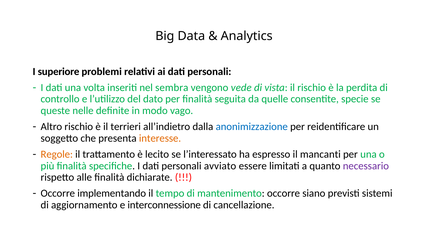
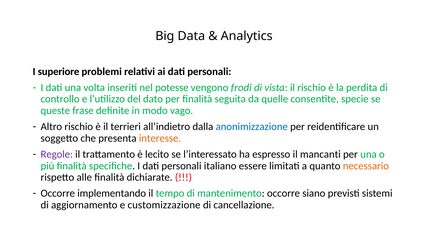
sembra: sembra -> potesse
vede: vede -> frodi
nelle: nelle -> frase
Regole colour: orange -> purple
avviato: avviato -> italiano
necessario colour: purple -> orange
interconnessione: interconnessione -> customizzazione
